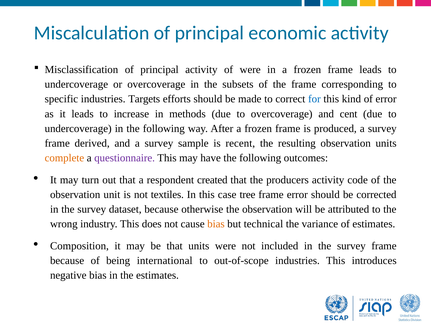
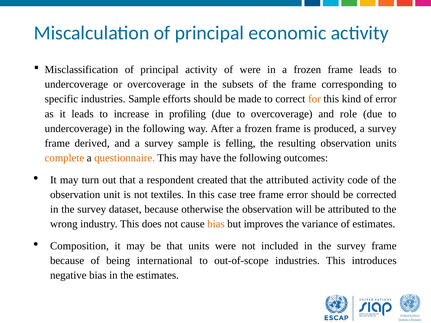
industries Targets: Targets -> Sample
for colour: blue -> orange
methods: methods -> profiling
cent: cent -> role
recent: recent -> felling
questionnaire colour: purple -> orange
the producers: producers -> attributed
technical: technical -> improves
